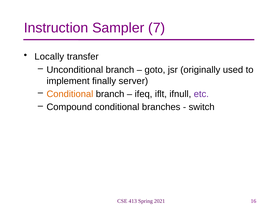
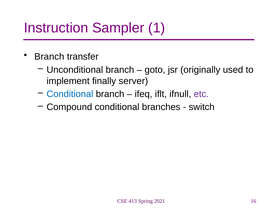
7: 7 -> 1
Locally at (49, 57): Locally -> Branch
Conditional at (70, 94) colour: orange -> blue
